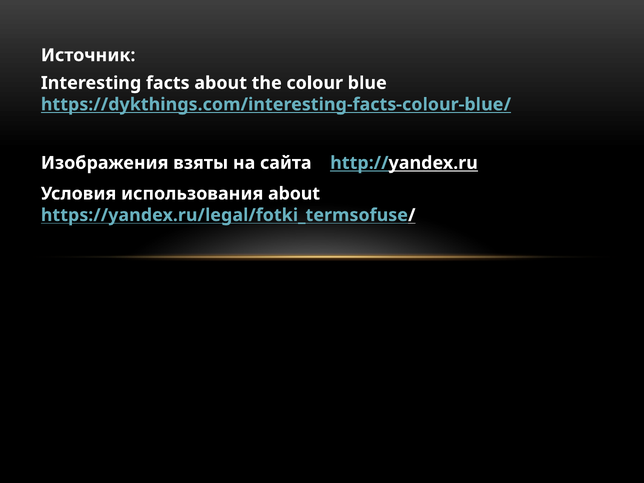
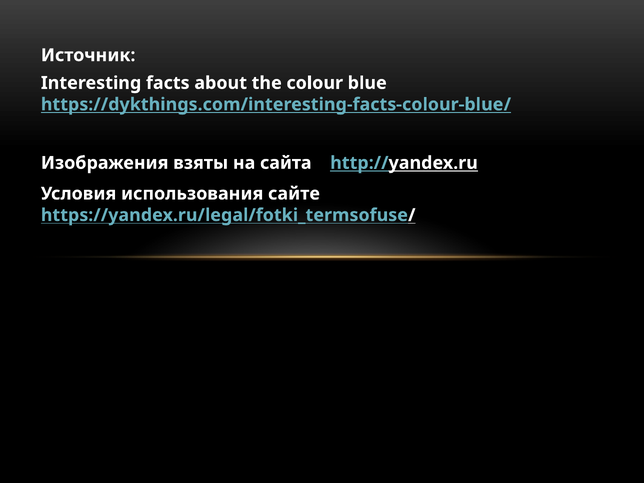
использования about: about -> сайте
